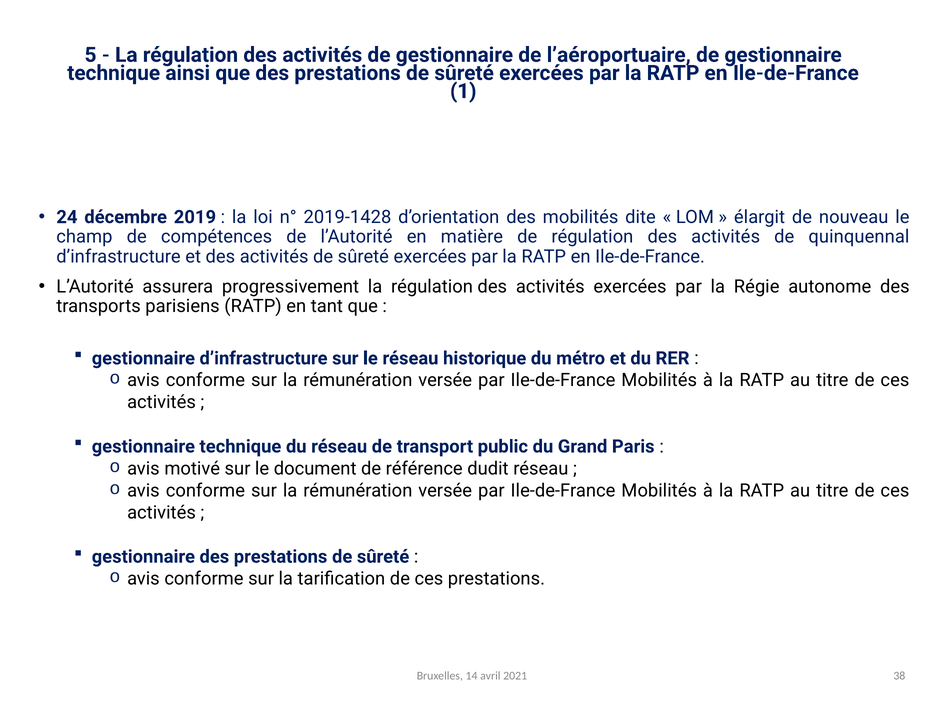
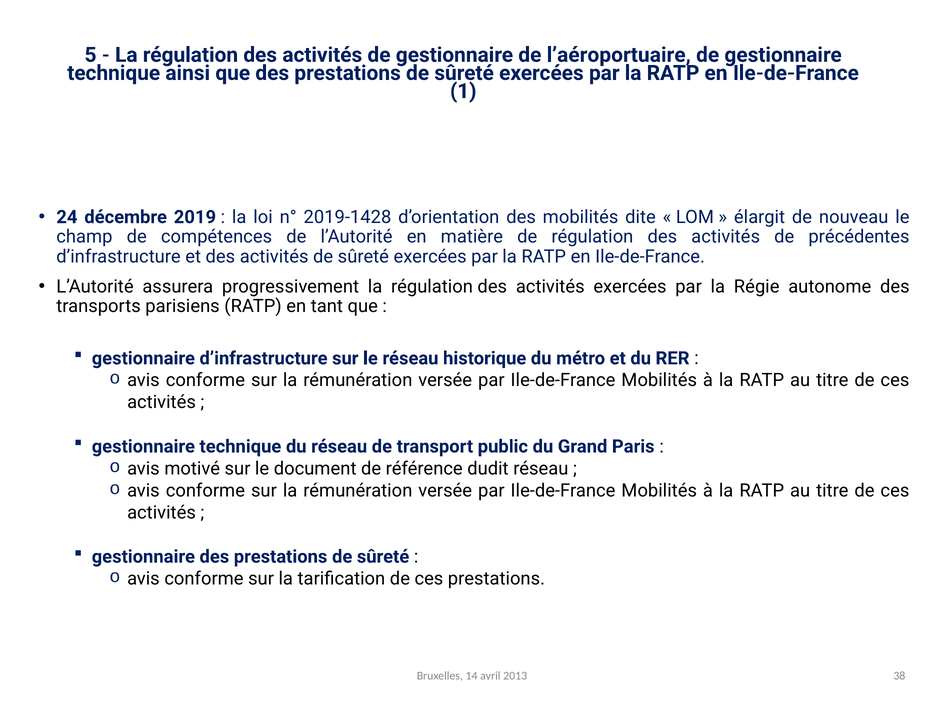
quinquennal: quinquennal -> précédentes
2021: 2021 -> 2013
